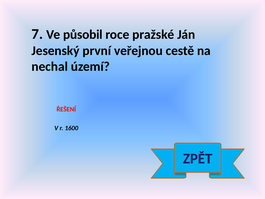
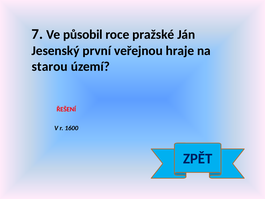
cestě: cestě -> hraje
nechal: nechal -> starou
